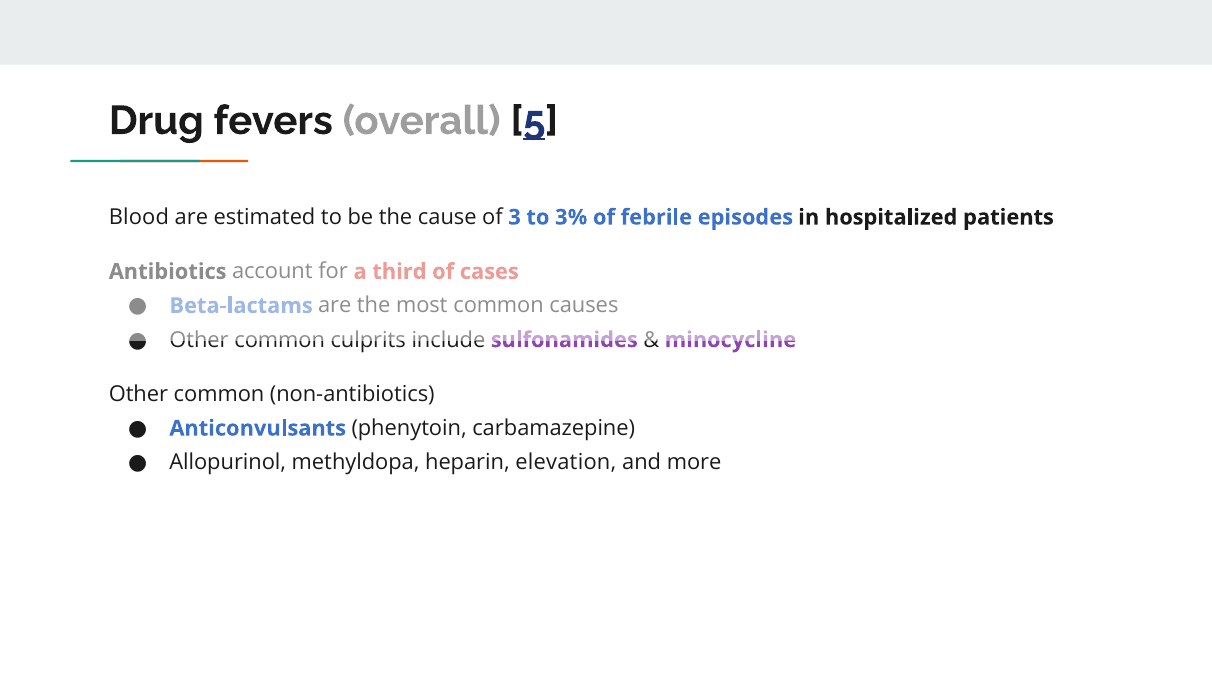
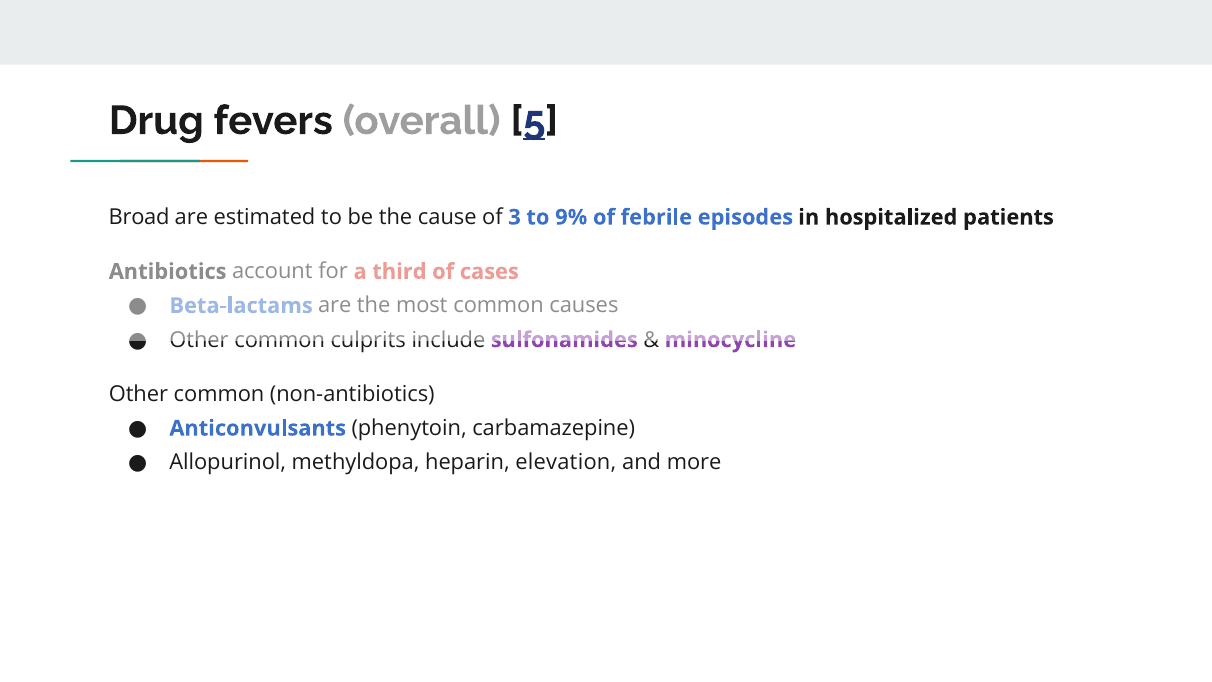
Blood: Blood -> Broad
3%: 3% -> 9%
